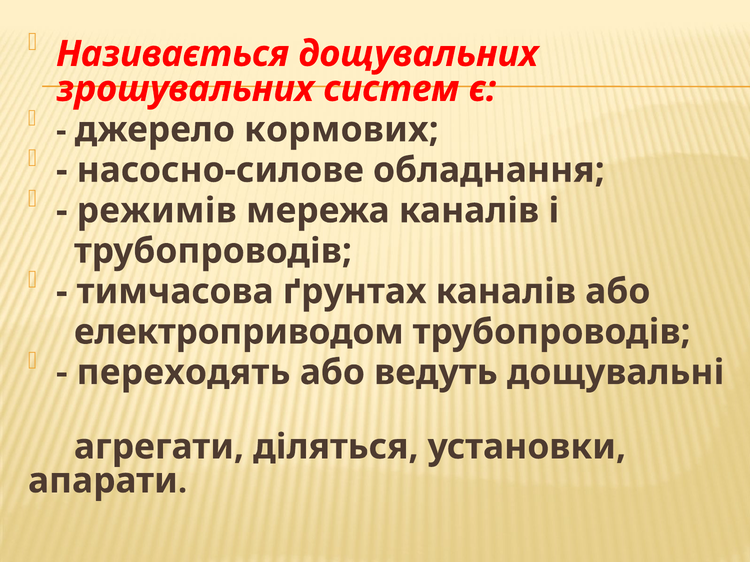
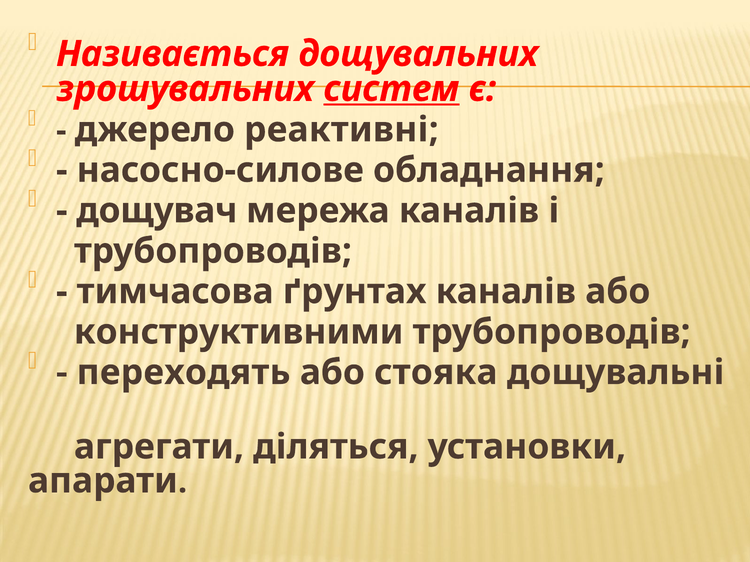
систем underline: none -> present
кормових: кормових -> реактивні
режимів: режимів -> дощувач
електроприводом: електроприводом -> конструктивними
ведуть: ведуть -> стояка
